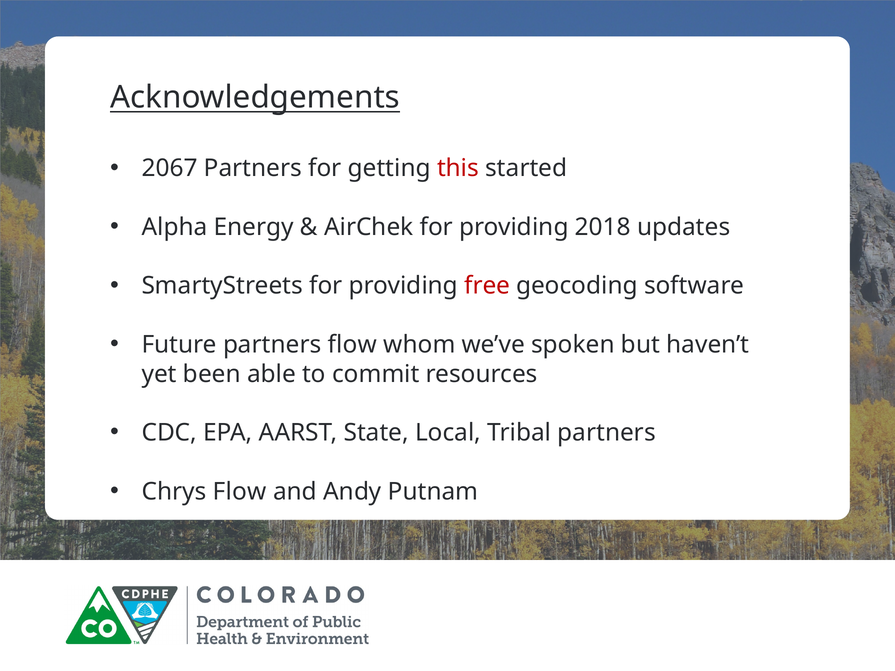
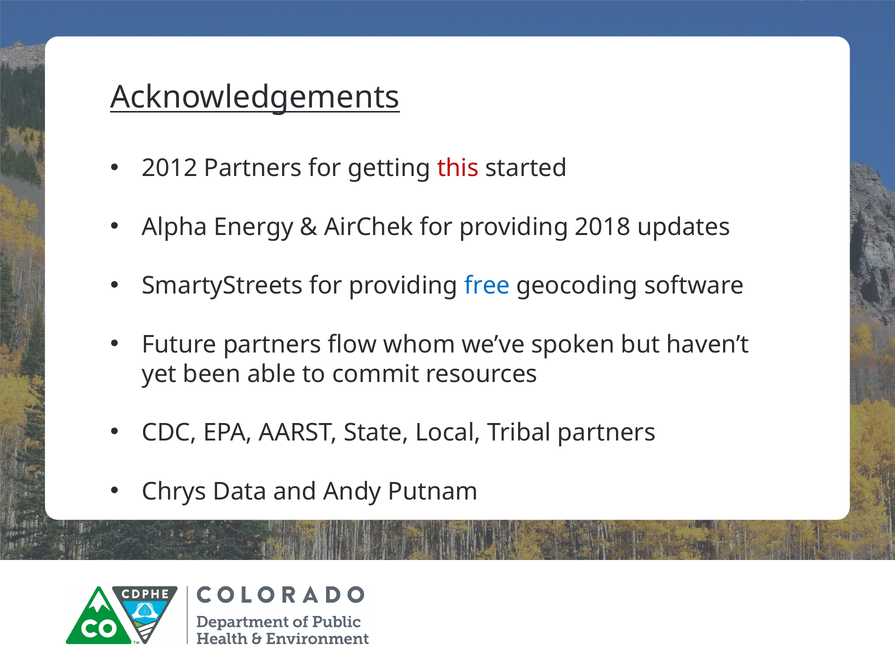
2067: 2067 -> 2012
free colour: red -> blue
Chrys Flow: Flow -> Data
